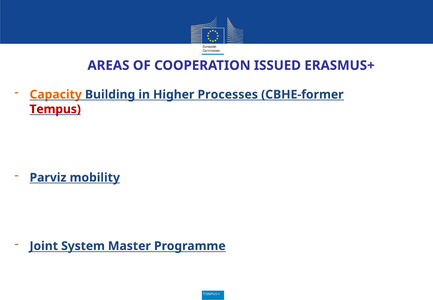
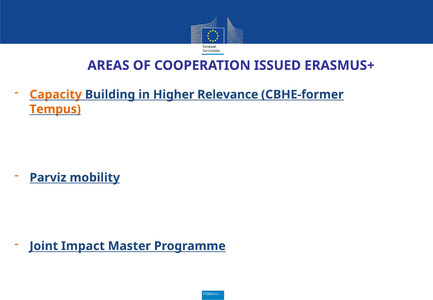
Processes: Processes -> Relevance
Tempus colour: red -> orange
System: System -> Impact
